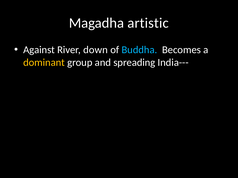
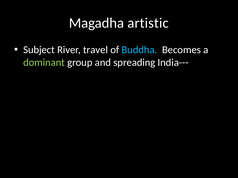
Against: Against -> Subject
down: down -> travel
dominant colour: yellow -> light green
